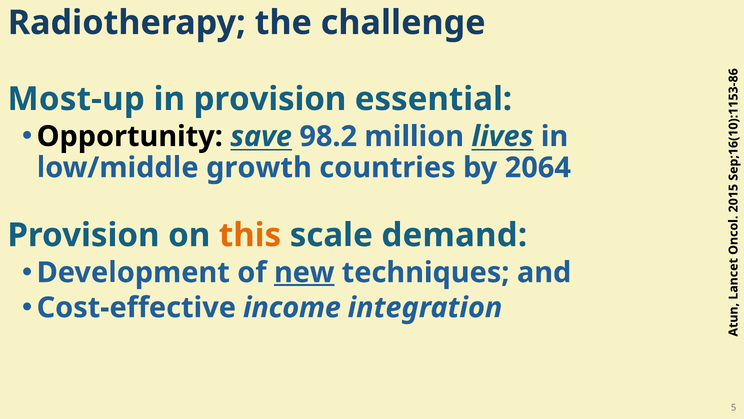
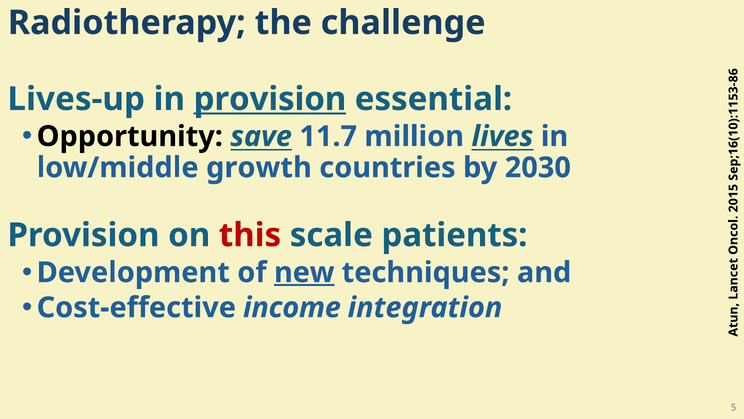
Most-up: Most-up -> Lives-up
provision at (270, 99) underline: none -> present
98.2: 98.2 -> 11.7
2064: 2064 -> 2030
this colour: orange -> red
demand: demand -> patients
